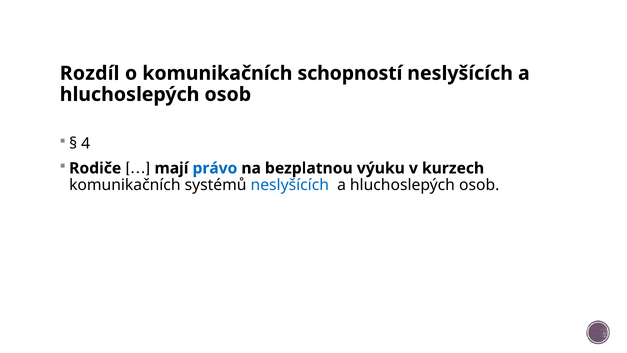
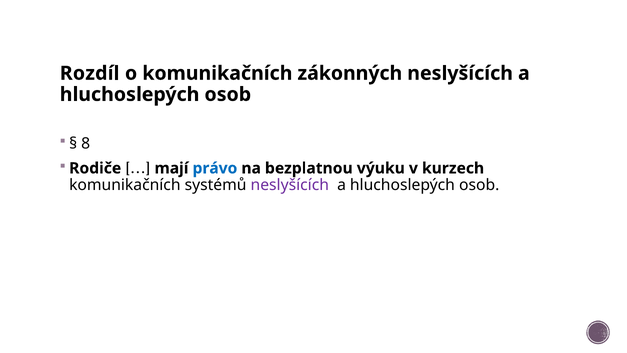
schopností: schopností -> zákonných
4: 4 -> 8
neslyšících at (290, 185) colour: blue -> purple
